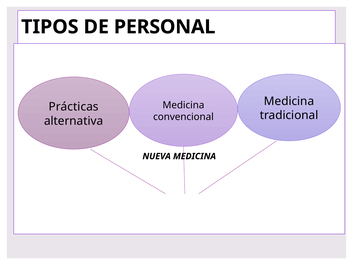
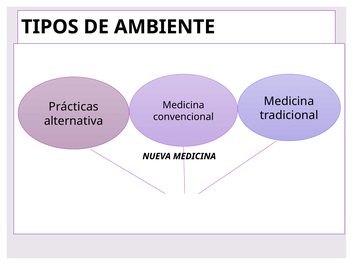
PERSONAL: PERSONAL -> AMBIENTE
